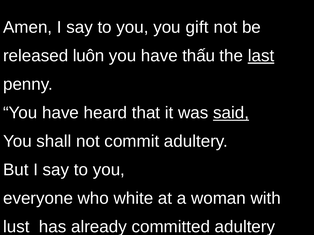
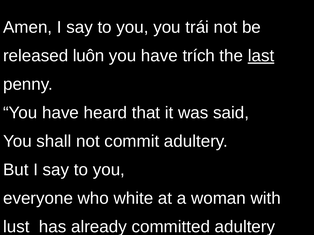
gift: gift -> trái
thấu: thấu -> trích
said underline: present -> none
